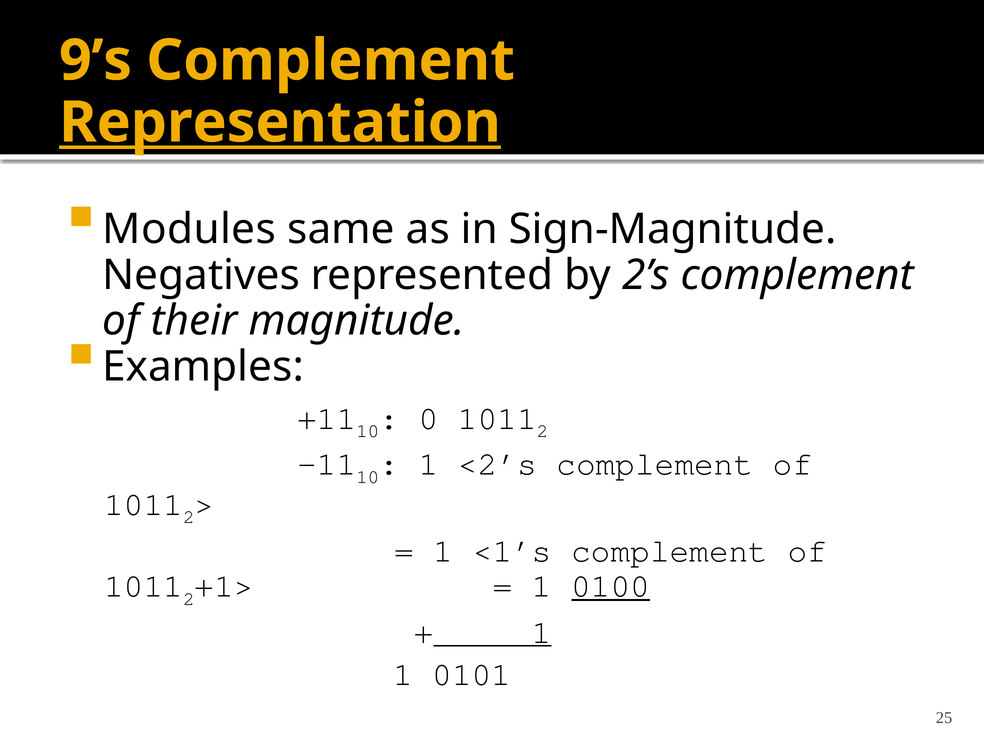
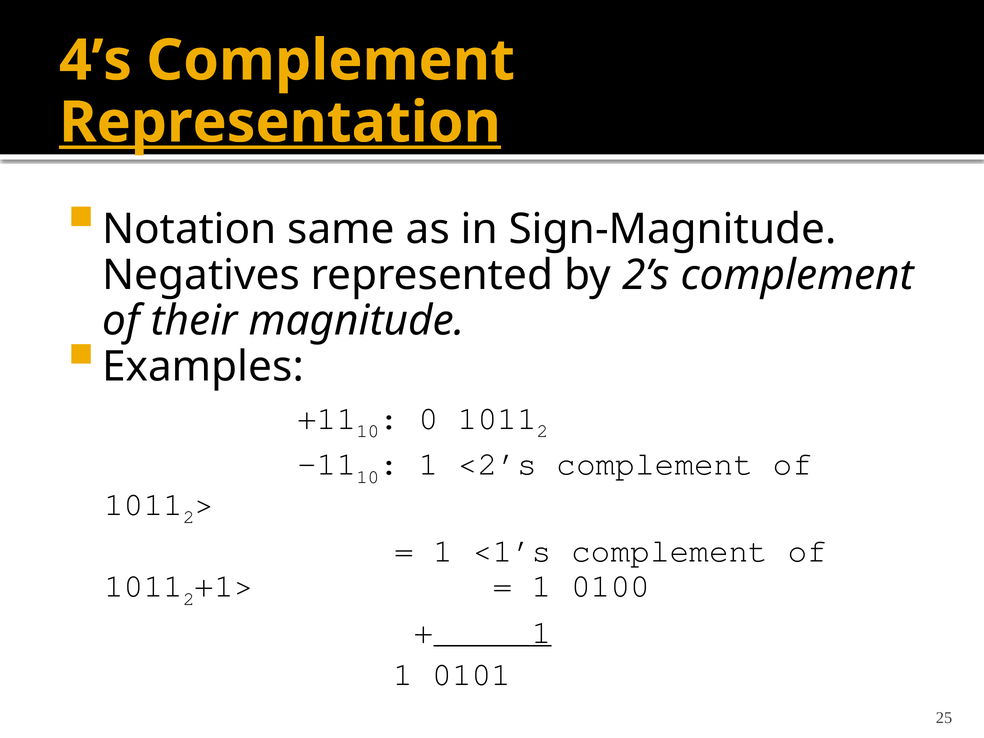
9’s: 9’s -> 4’s
Modules: Modules -> Notation
0100 underline: present -> none
